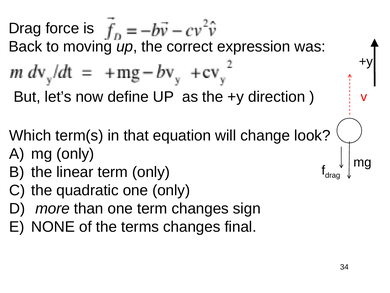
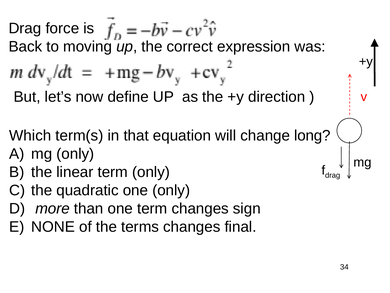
look: look -> long
